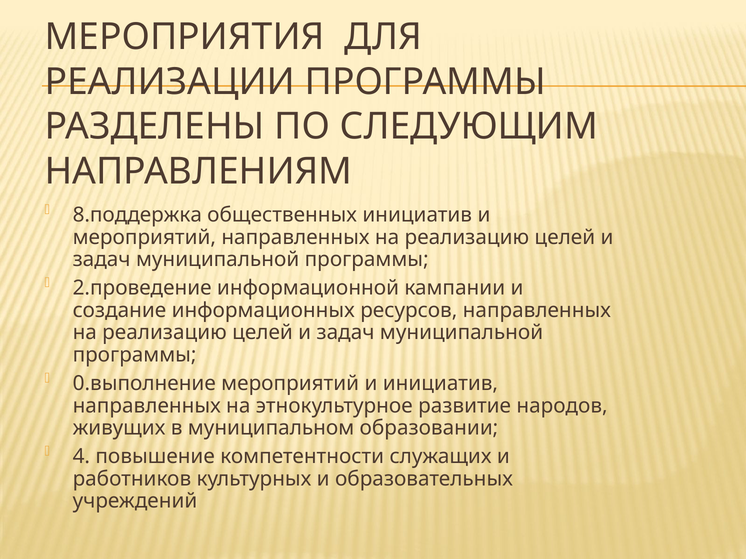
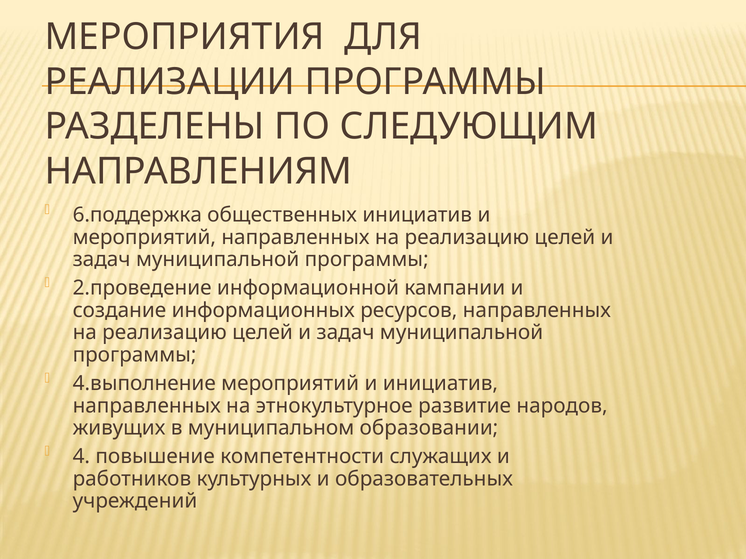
8.поддержка: 8.поддержка -> 6.поддержка
0.выполнение: 0.выполнение -> 4.выполнение
